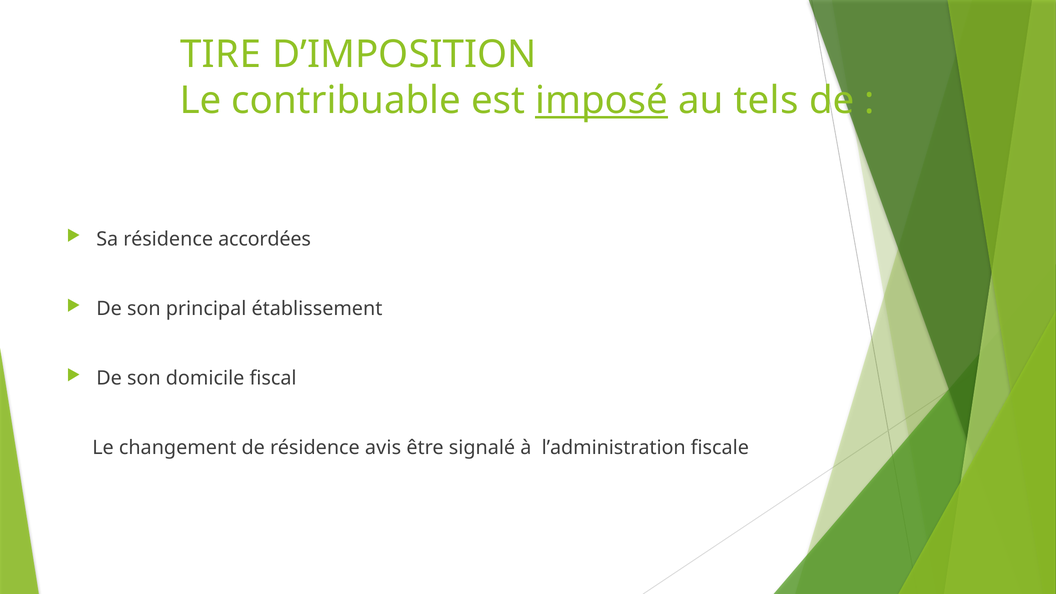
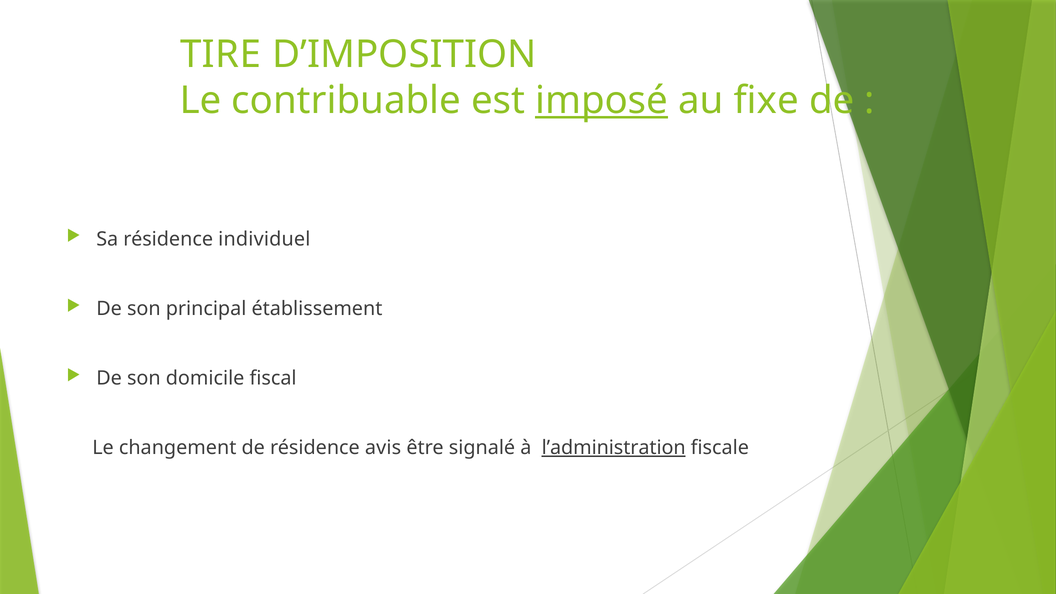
tels: tels -> fixe
accordées: accordées -> individuel
l’administration underline: none -> present
